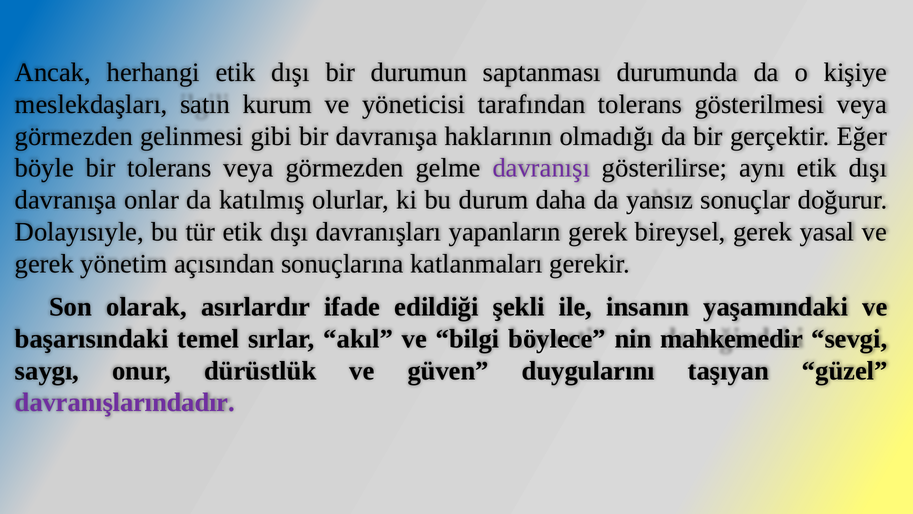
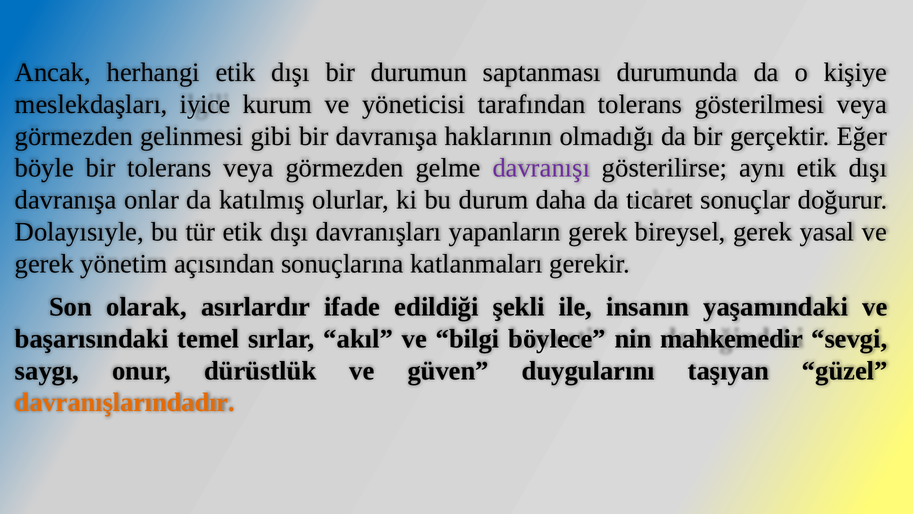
satın: satın -> iyice
yansız: yansız -> ticaret
davranışlarındadır colour: purple -> orange
